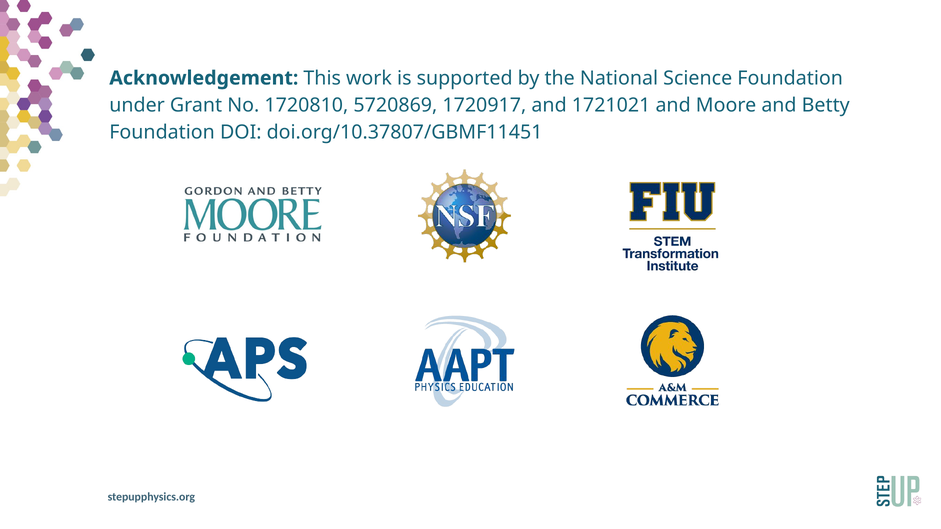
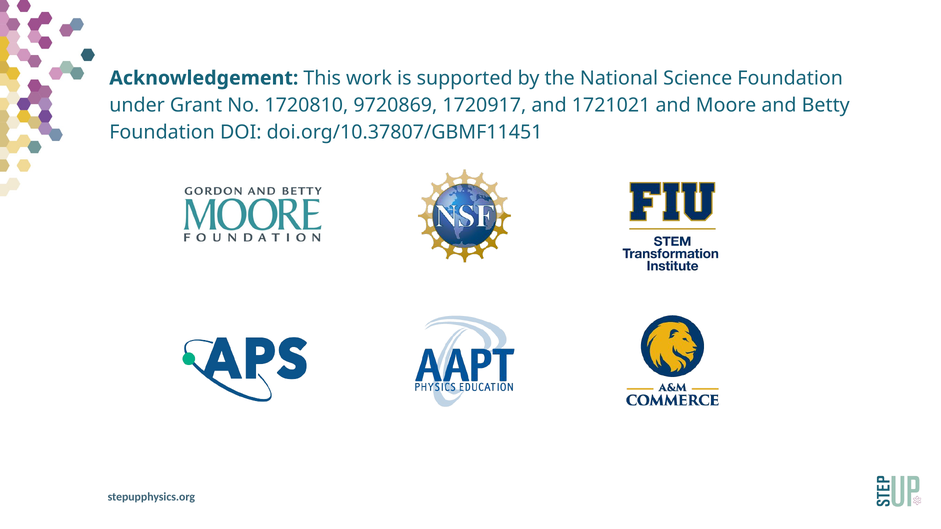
5720869: 5720869 -> 9720869
